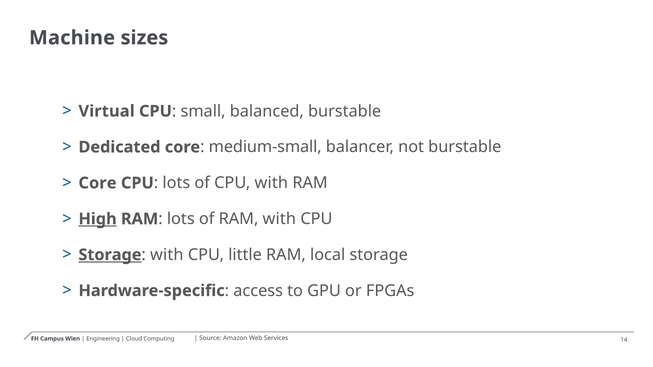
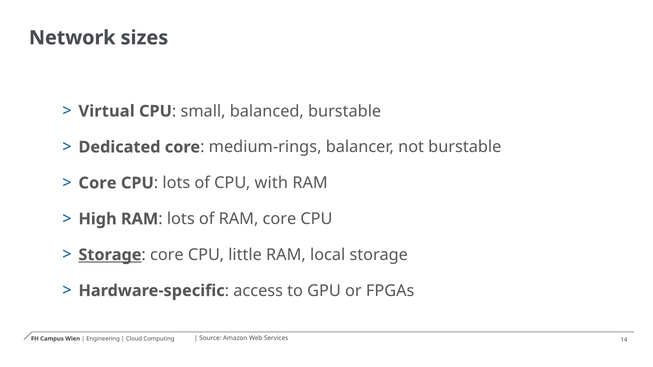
Machine: Machine -> Network
medium-small: medium-small -> medium-rings
High underline: present -> none
RAM with: with -> core
with at (167, 255): with -> core
